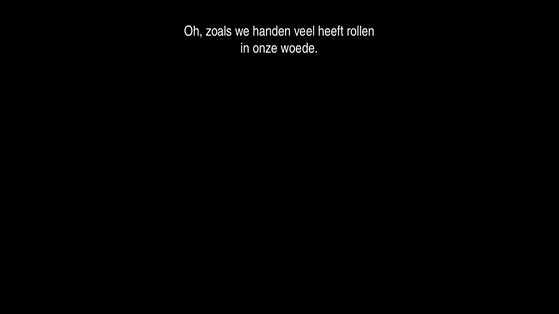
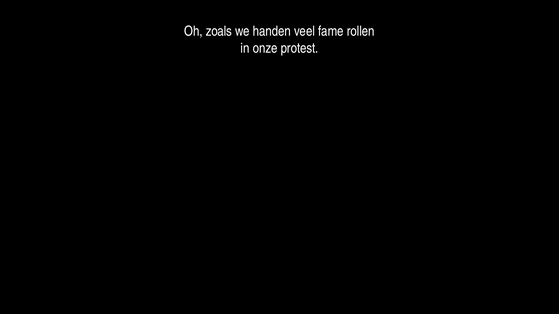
heeft: heeft -> fame
woede: woede -> protest
